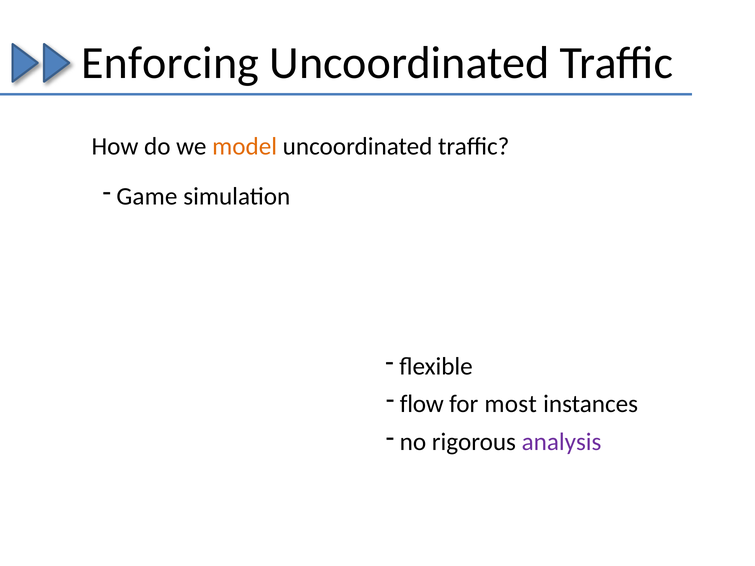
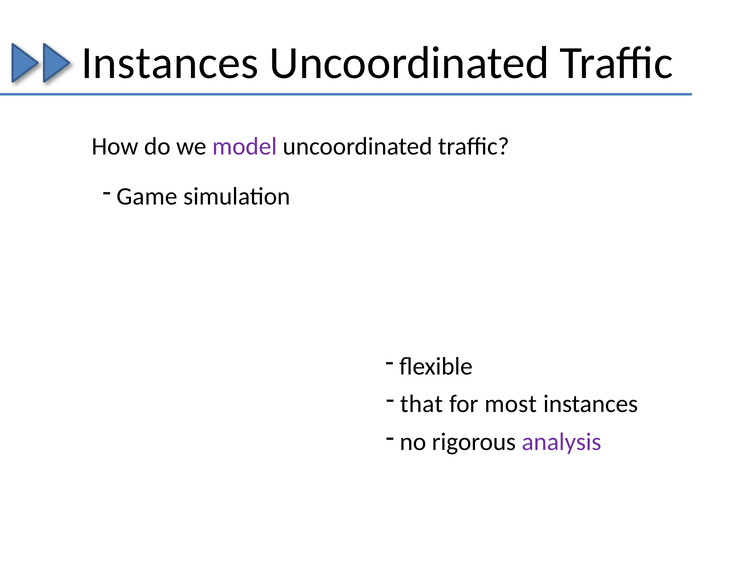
Enforcing at (170, 63): Enforcing -> Instances
model colour: orange -> purple
flow: flow -> that
